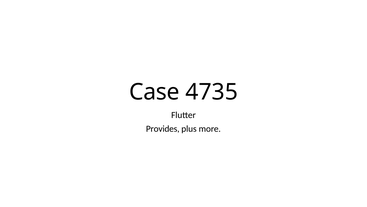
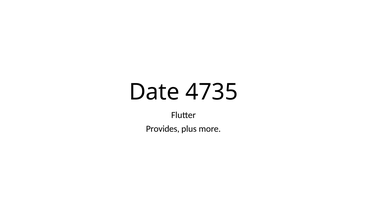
Case: Case -> Date
